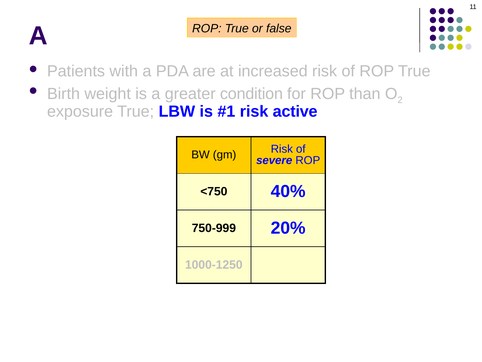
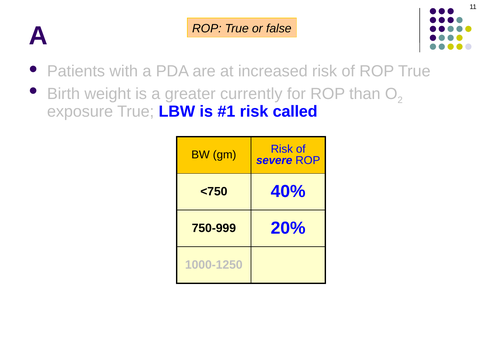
condition: condition -> currently
active: active -> called
